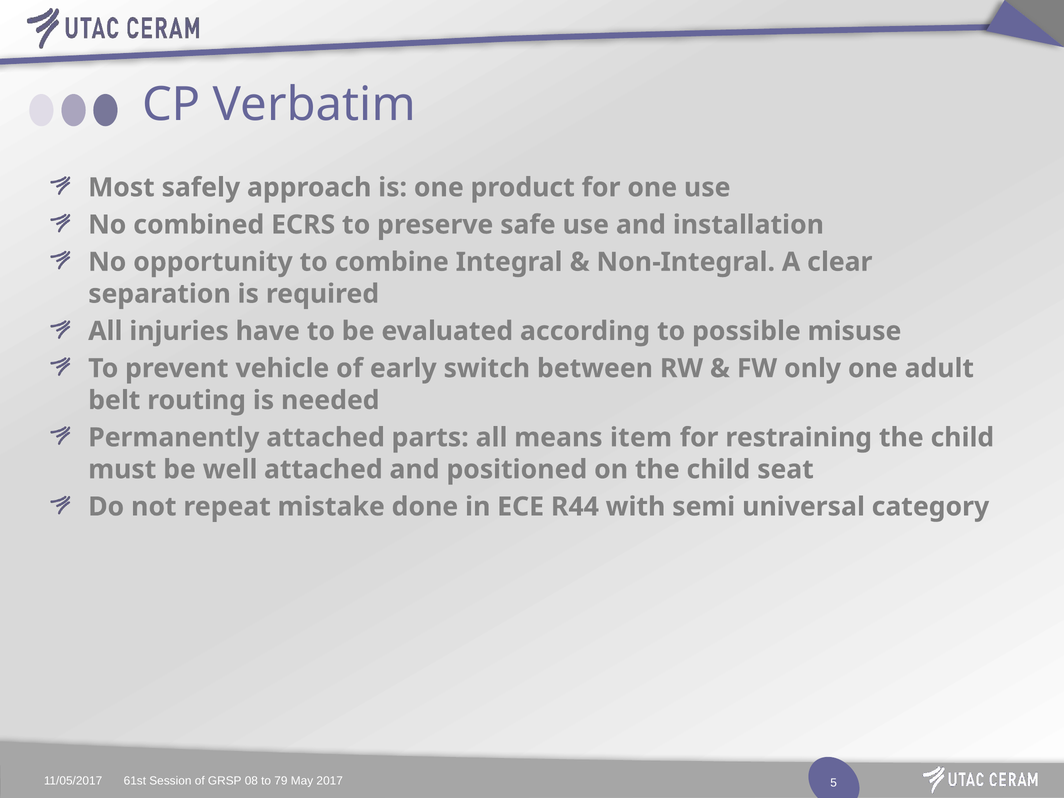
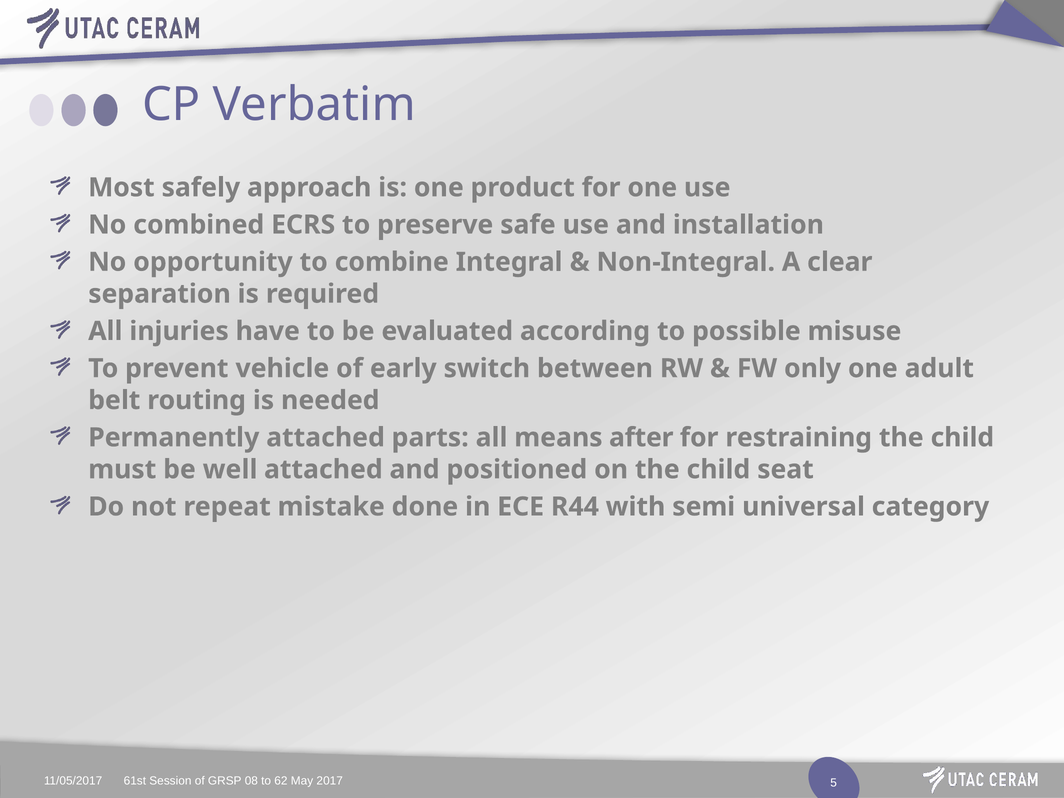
item: item -> after
79: 79 -> 62
